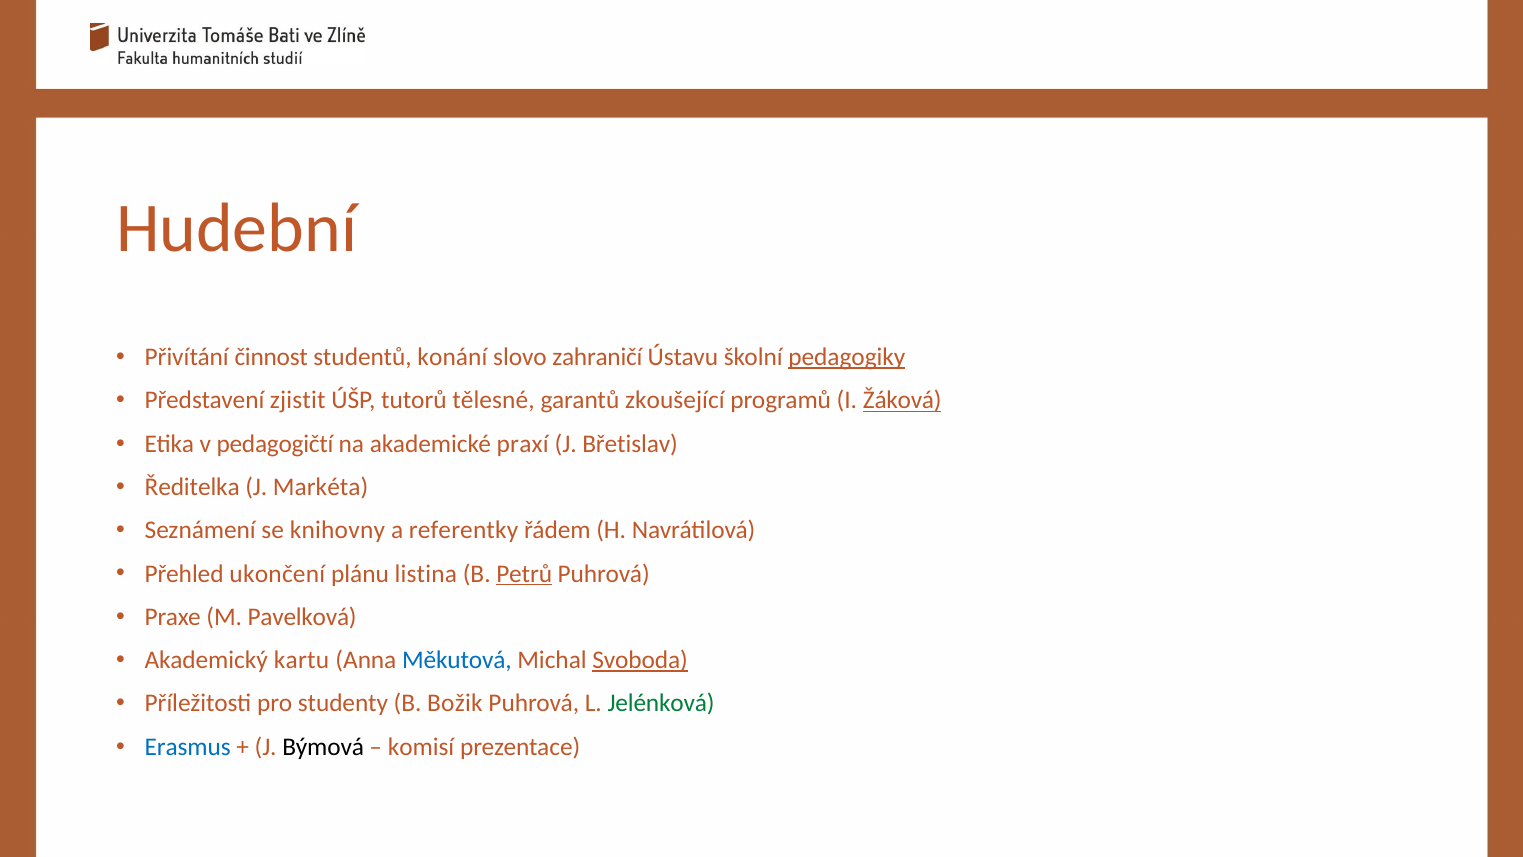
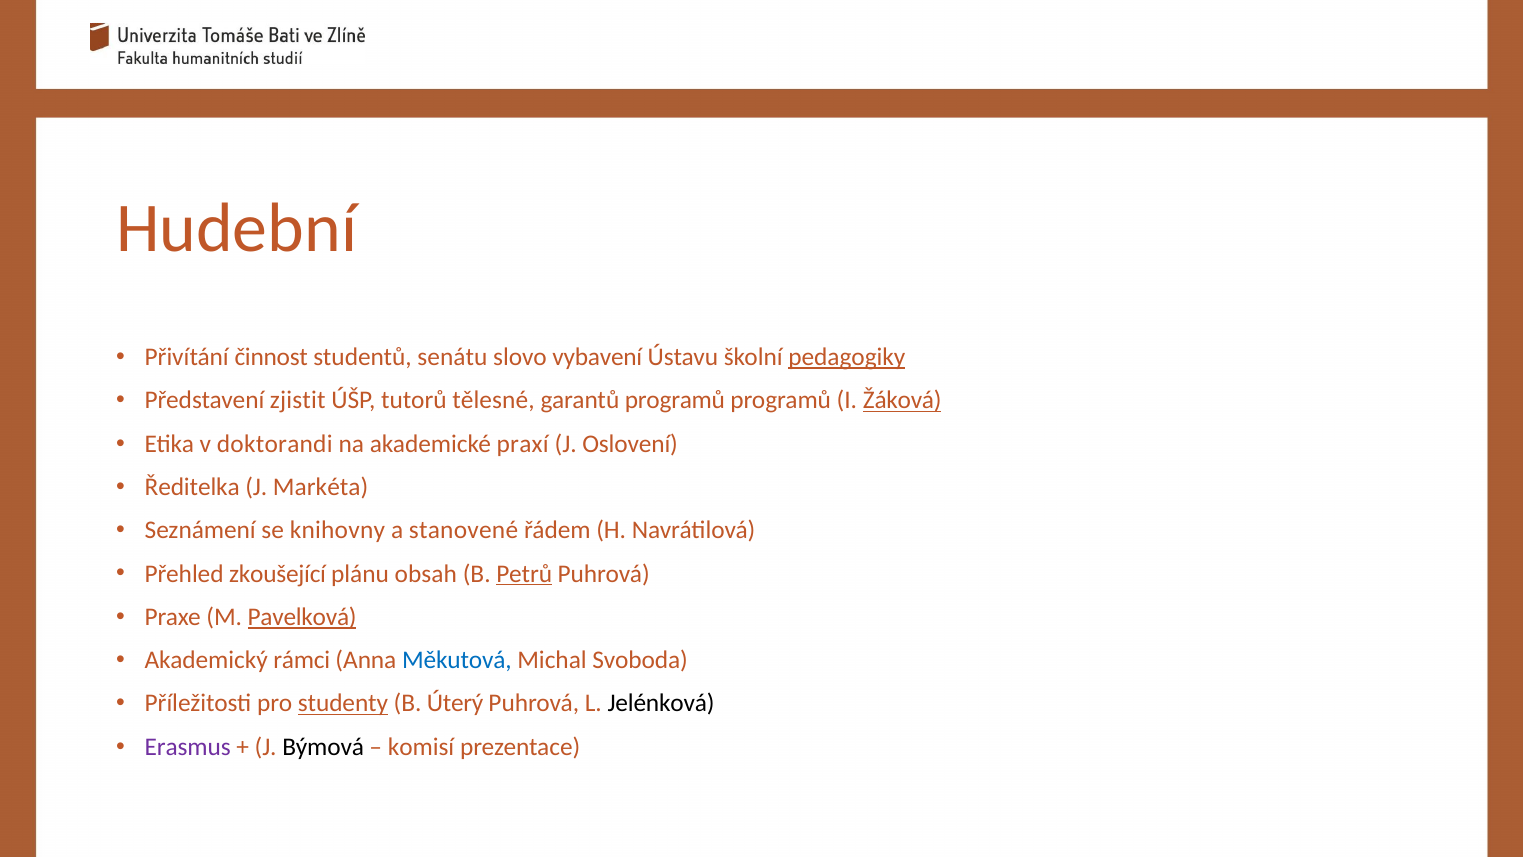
konání: konání -> senátu
zahraničí: zahraničí -> vybavení
garantů zkoušející: zkoušející -> programů
pedagogičtí: pedagogičtí -> doktorandi
Břetislav: Břetislav -> Oslovení
referentky: referentky -> stanovené
ukončení: ukončení -> zkoušející
listina: listina -> obsah
Pavelková underline: none -> present
kartu: kartu -> rámci
Svoboda underline: present -> none
studenty underline: none -> present
Božik: Božik -> Úterý
Jelénková colour: green -> black
Erasmus colour: blue -> purple
